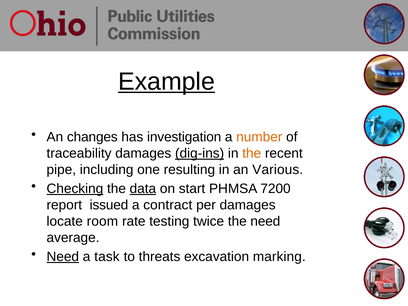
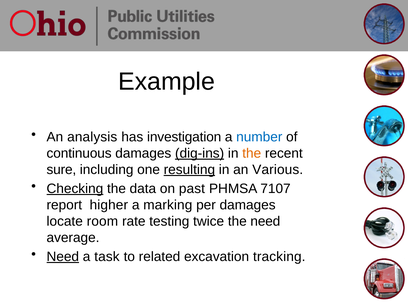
Example underline: present -> none
changes: changes -> analysis
number colour: orange -> blue
traceability: traceability -> continuous
pipe: pipe -> sure
resulting underline: none -> present
data underline: present -> none
start: start -> past
7200: 7200 -> 7107
issued: issued -> higher
contract: contract -> marking
threats: threats -> related
marking: marking -> tracking
